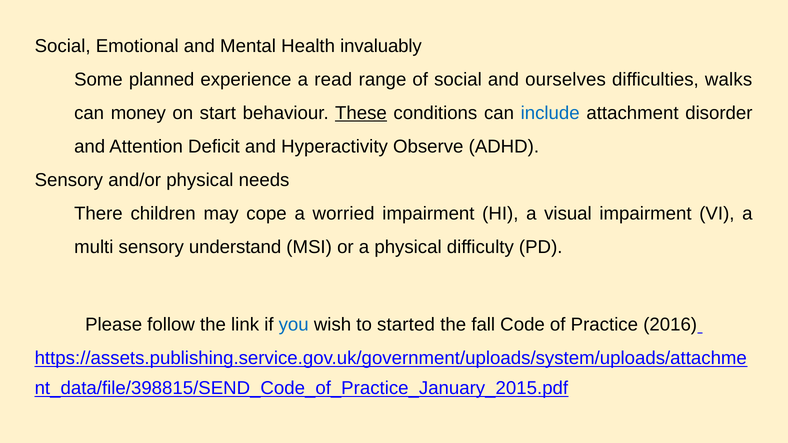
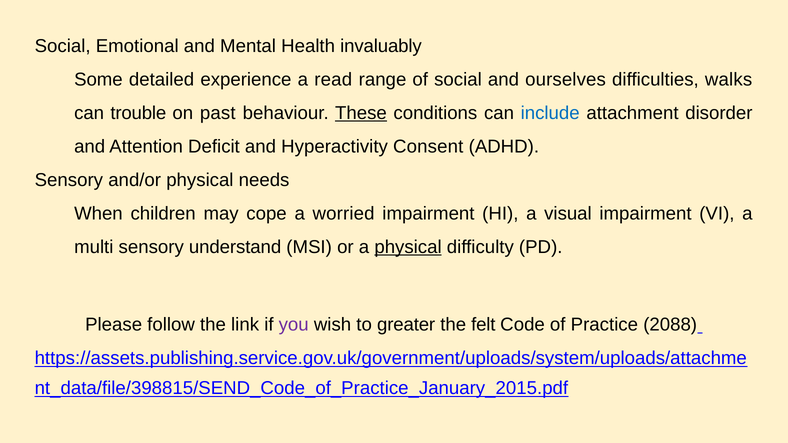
planned: planned -> detailed
money: money -> trouble
start: start -> past
Observe: Observe -> Consent
There: There -> When
physical at (408, 247) underline: none -> present
you colour: blue -> purple
started: started -> greater
fall: fall -> felt
2016: 2016 -> 2088
